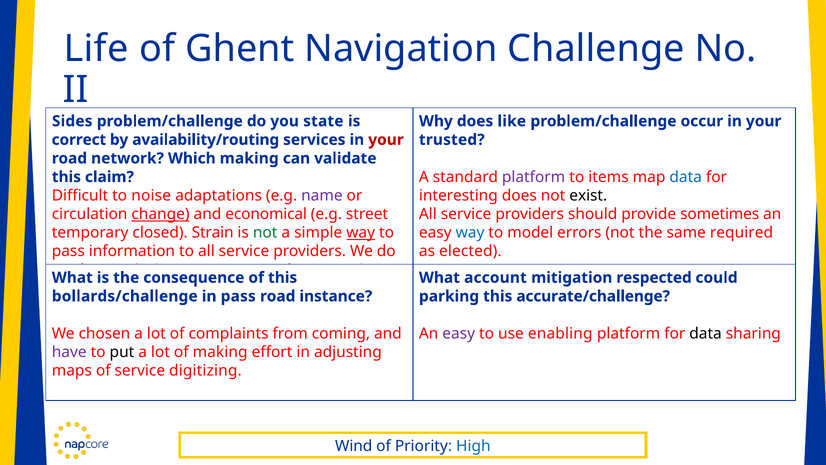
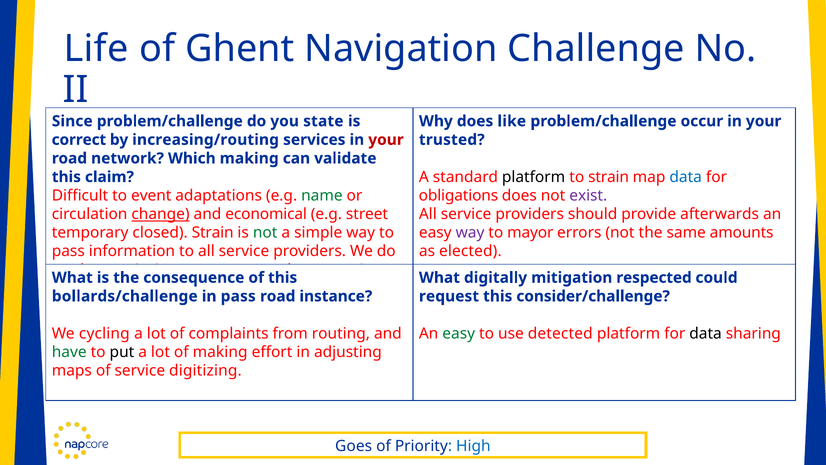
Sides: Sides -> Since
availability/routing: availability/routing -> increasing/routing
platform at (534, 177) colour: purple -> black
to items: items -> strain
noise: noise -> event
name colour: purple -> green
interesting: interesting -> obligations
exist colour: black -> purple
sometimes: sometimes -> afterwards
way at (361, 233) underline: present -> none
way at (470, 233) colour: blue -> purple
model: model -> mayor
required: required -> amounts
account: account -> digitally
parking: parking -> request
accurate/challenge: accurate/challenge -> consider/challenge
chosen: chosen -> cycling
coming: coming -> routing
easy at (459, 333) colour: purple -> green
enabling: enabling -> detected
have at (69, 352) colour: purple -> green
Wind: Wind -> Goes
